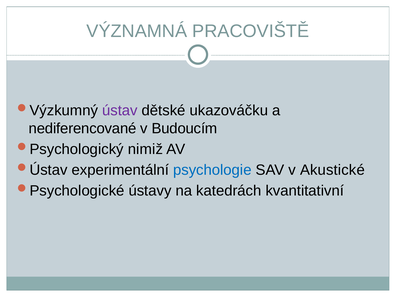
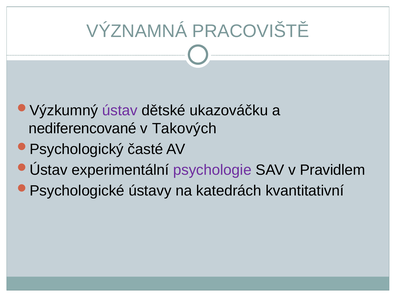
Budoucím: Budoucím -> Takových
nimiž: nimiž -> časté
psychologie colour: blue -> purple
Akustické: Akustické -> Pravidlem
